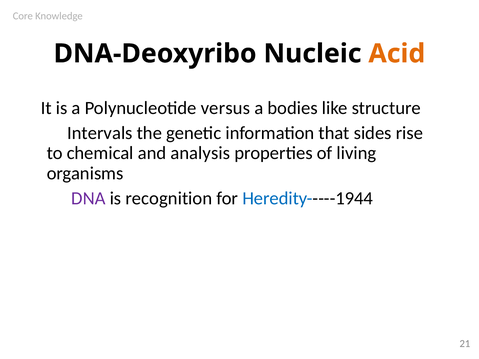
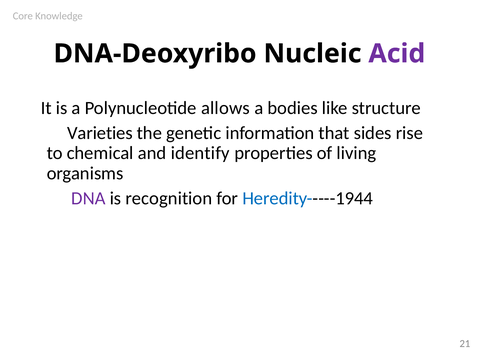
Acid colour: orange -> purple
versus: versus -> allows
Intervals: Intervals -> Varieties
analysis: analysis -> identify
